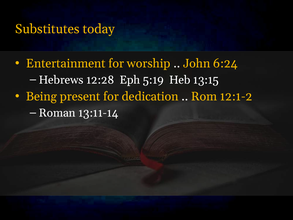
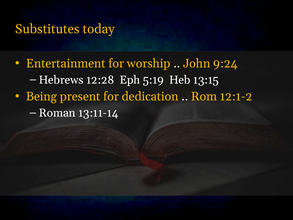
6:24: 6:24 -> 9:24
